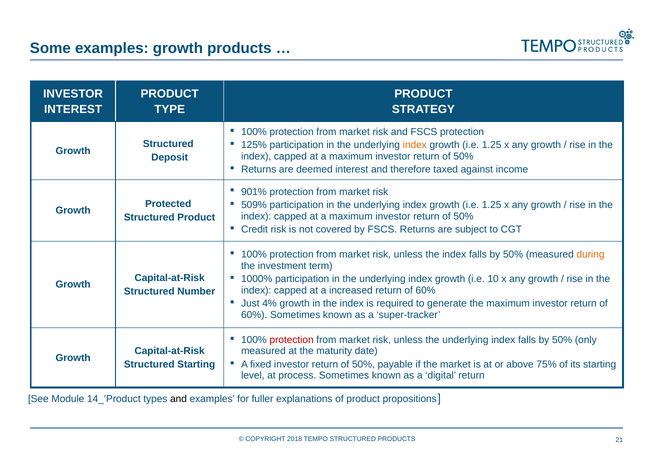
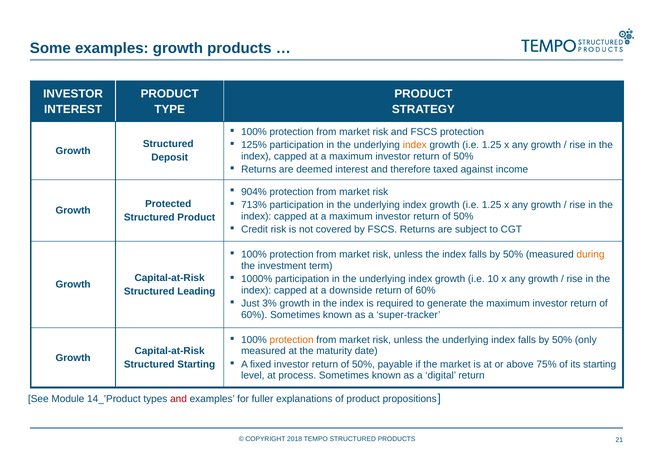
901%: 901% -> 904%
509%: 509% -> 713%
increased: increased -> downside
Number: Number -> Leading
4%: 4% -> 3%
protection at (292, 340) colour: red -> orange
and at (179, 399) colour: black -> red
